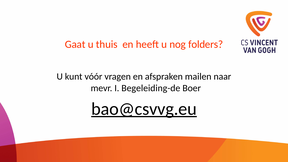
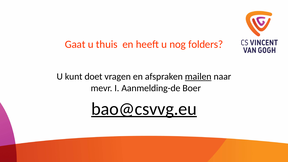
vóór: vóór -> doet
mailen underline: none -> present
Begeleiding-de: Begeleiding-de -> Aanmelding-de
